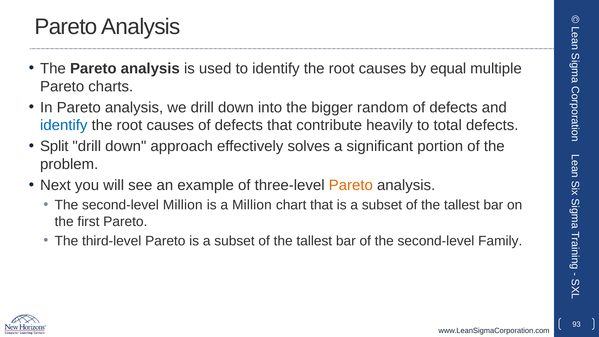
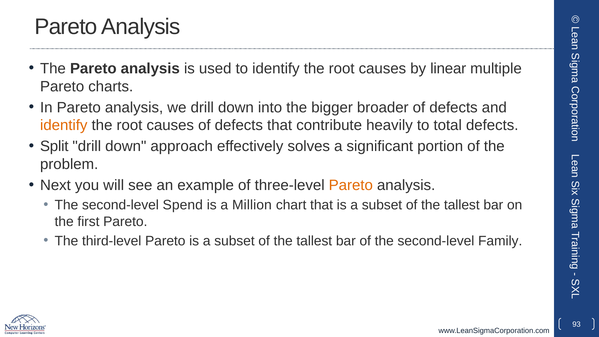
equal: equal -> linear
random: random -> broader
identify at (64, 125) colour: blue -> orange
second-level Million: Million -> Spend
